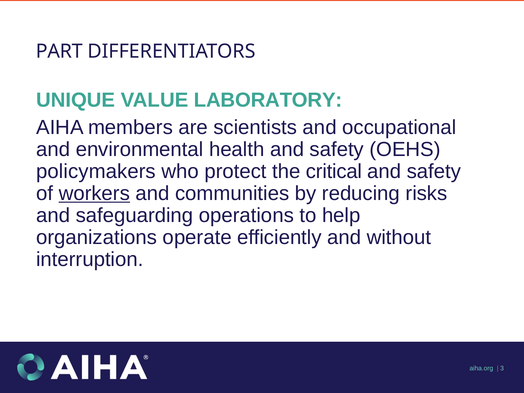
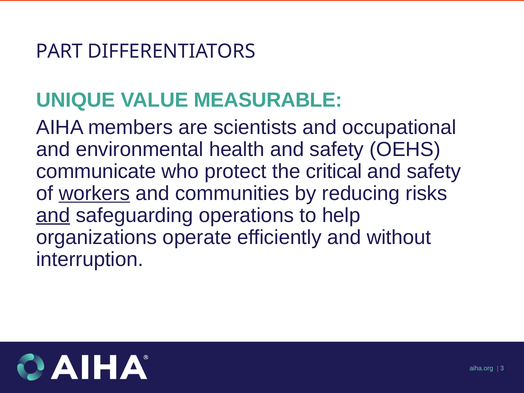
LABORATORY: LABORATORY -> MEASURABLE
policymakers: policymakers -> communicate
and at (53, 215) underline: none -> present
